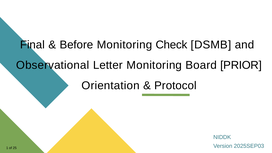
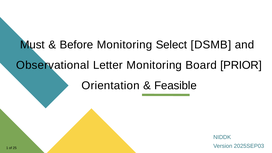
Final: Final -> Must
Check: Check -> Select
Protocol: Protocol -> Feasible
